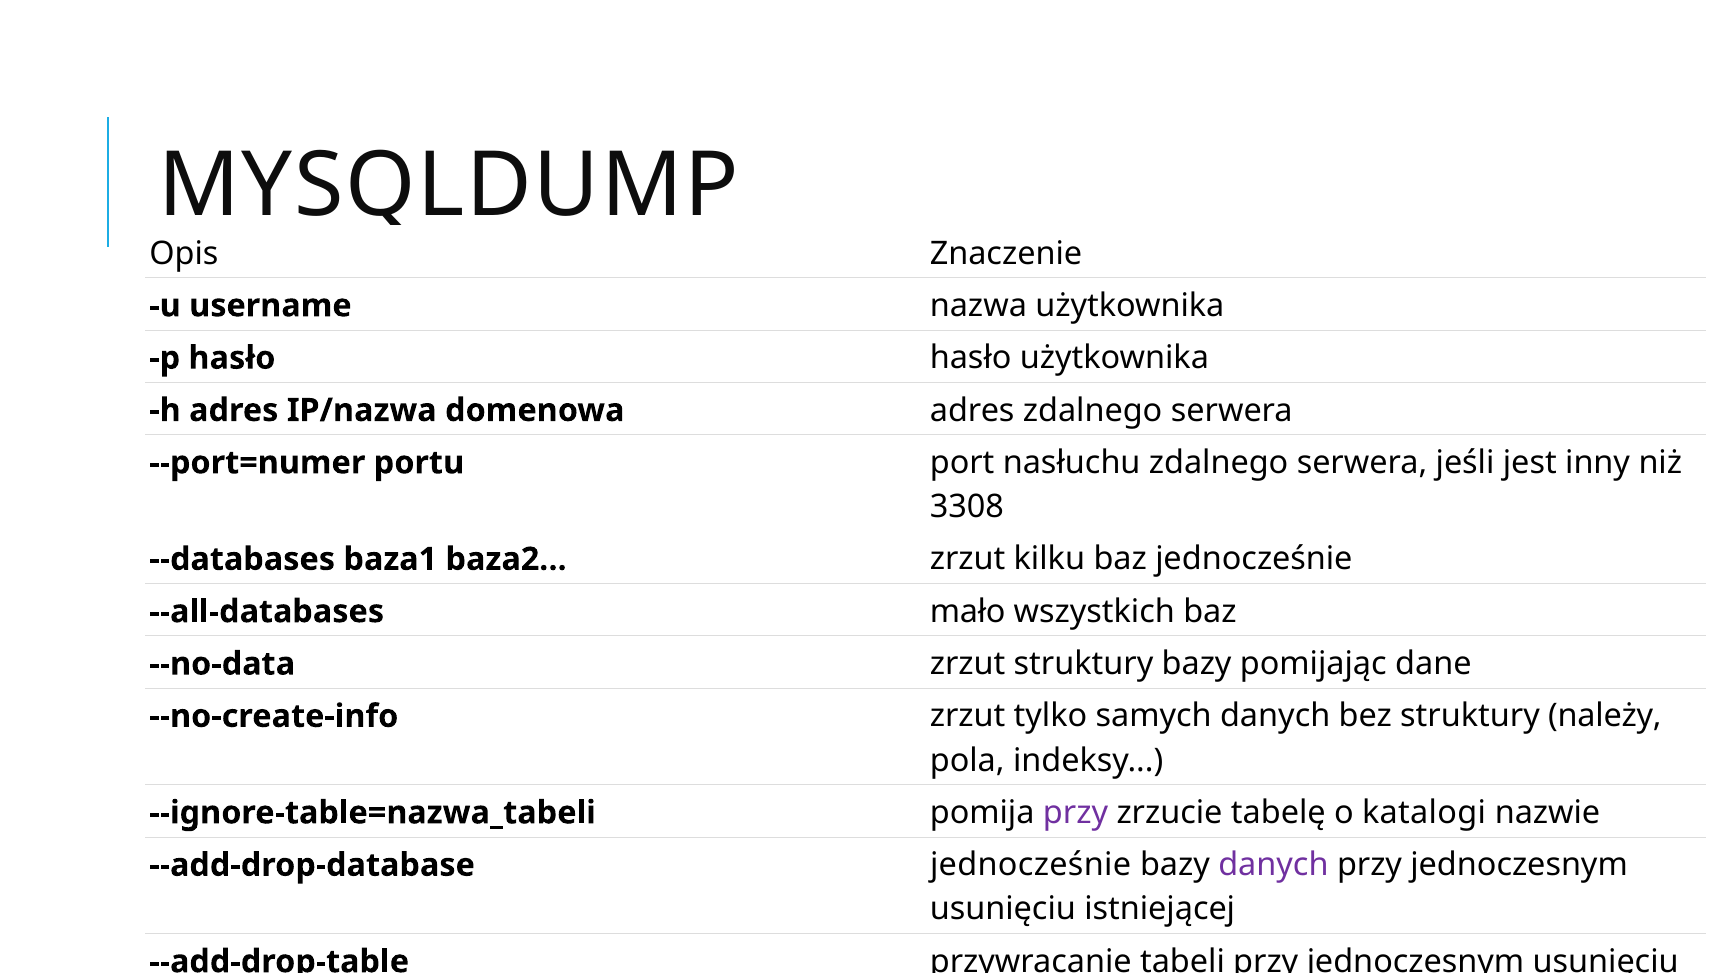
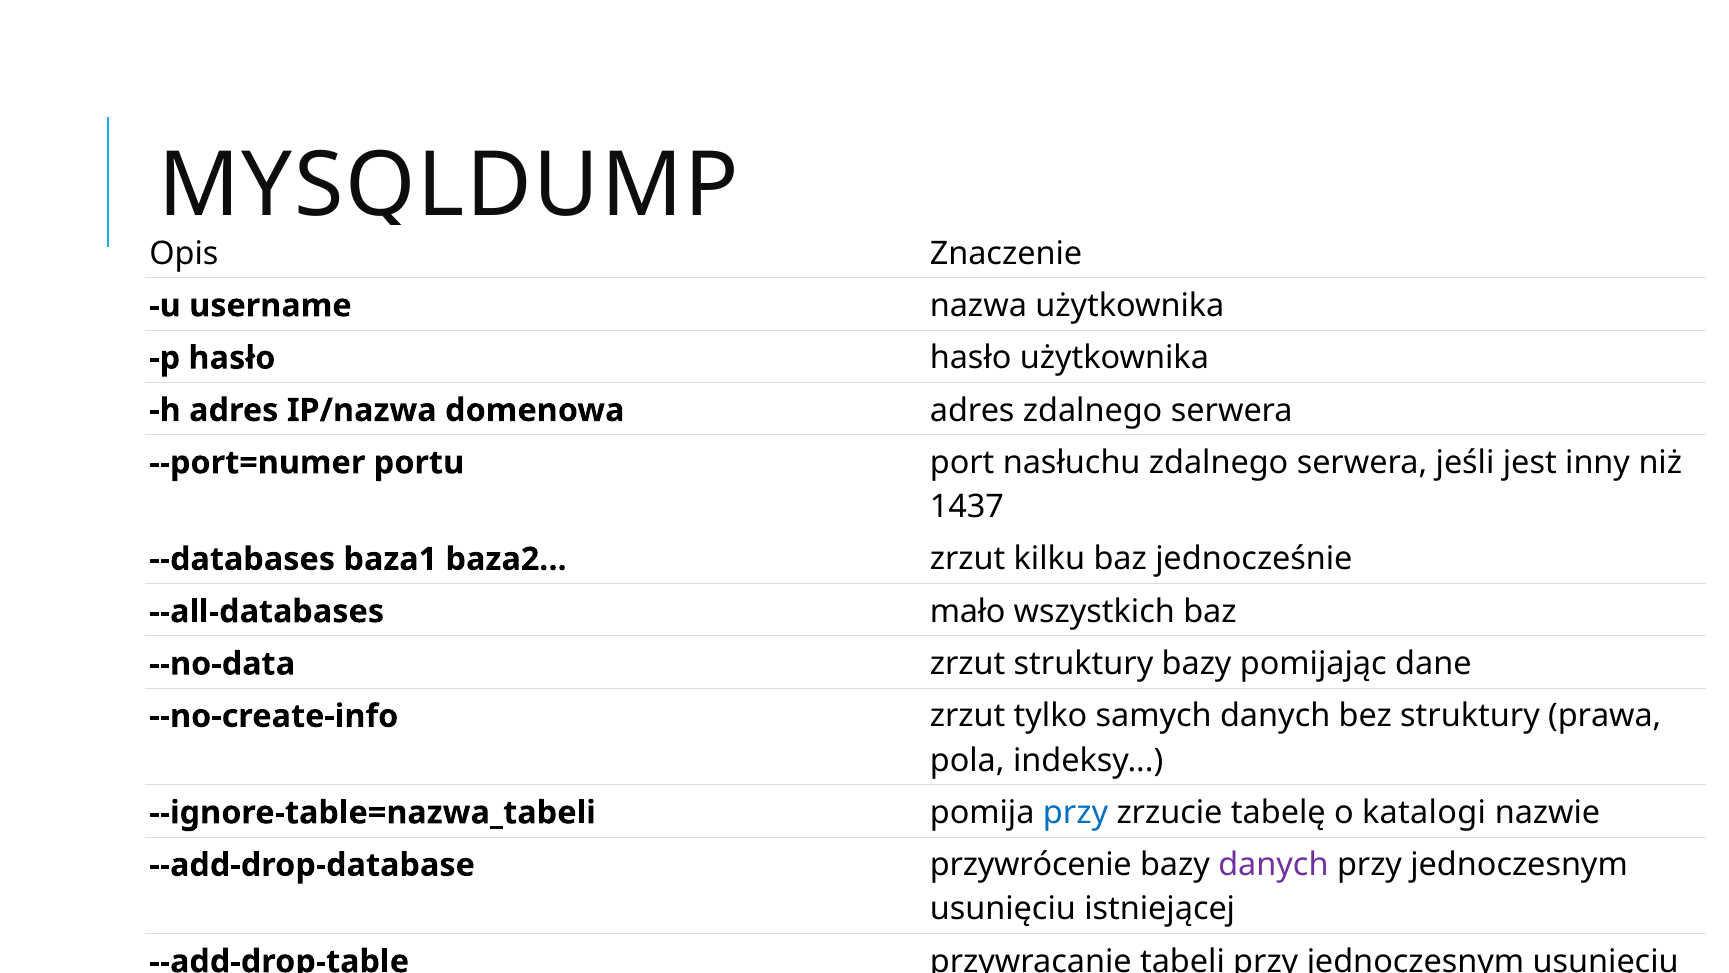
3308: 3308 -> 1437
należy: należy -> prawa
przy at (1076, 812) colour: purple -> blue
--add-drop-database jednocześnie: jednocześnie -> przywrócenie
